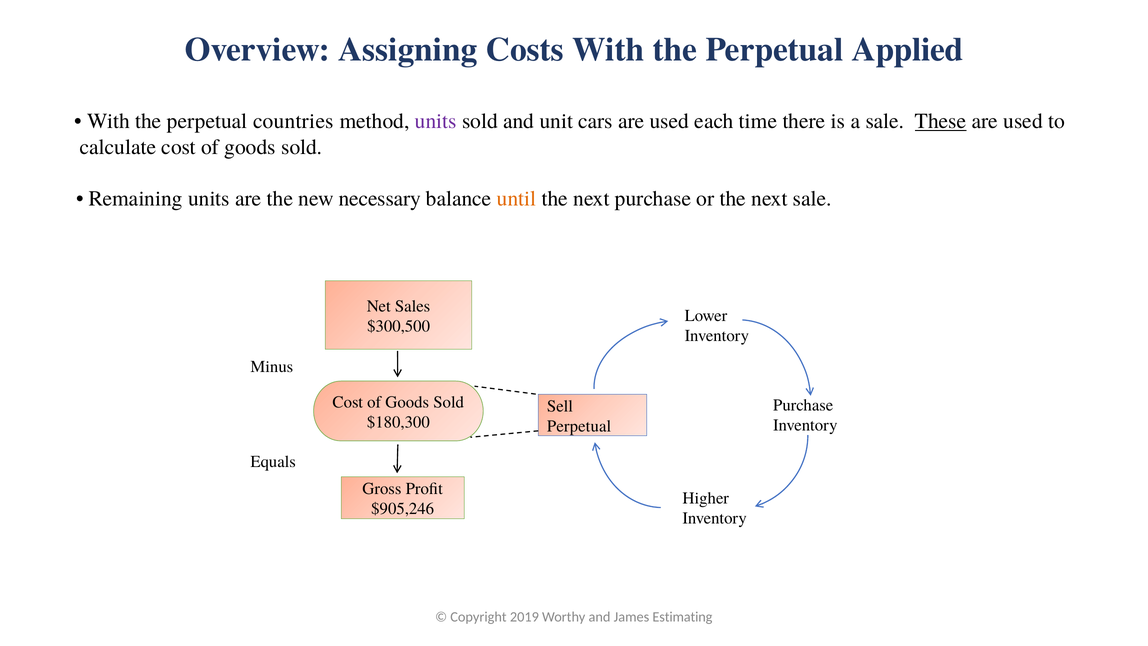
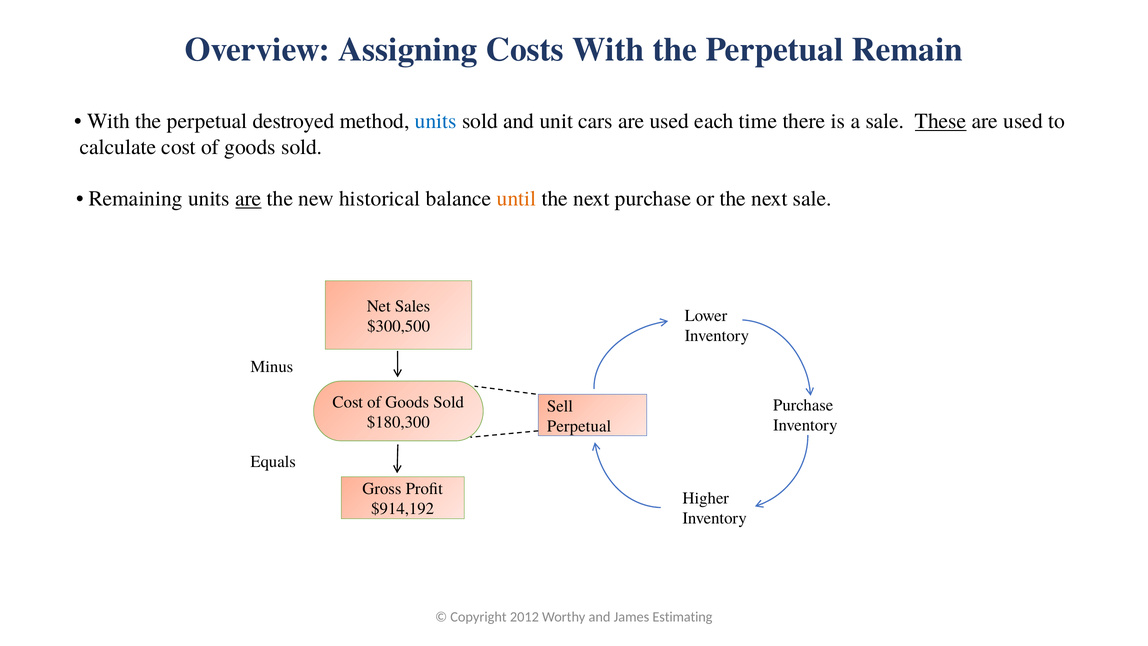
Applied: Applied -> Remain
countries: countries -> destroyed
units at (436, 121) colour: purple -> blue
are at (248, 199) underline: none -> present
necessary: necessary -> historical
$905,246: $905,246 -> $914,192
2019: 2019 -> 2012
